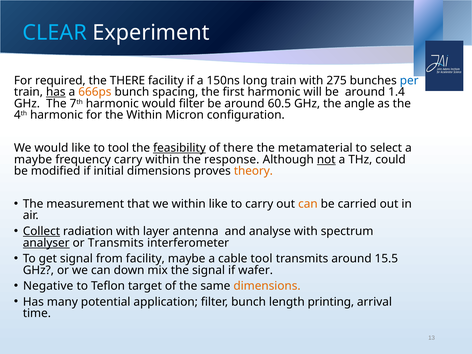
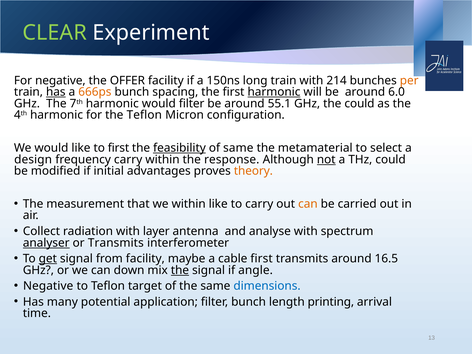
CLEAR colour: light blue -> light green
For required: required -> negative
the THERE: THERE -> OFFER
275: 275 -> 214
per colour: blue -> orange
harmonic at (274, 92) underline: none -> present
1.4: 1.4 -> 6.0
60.5: 60.5 -> 55.1
the angle: angle -> could
the Within: Within -> Teflon
to tool: tool -> first
of there: there -> same
maybe at (33, 159): maybe -> design
initial dimensions: dimensions -> advantages
Collect underline: present -> none
get underline: none -> present
cable tool: tool -> first
15.5: 15.5 -> 16.5
the at (180, 270) underline: none -> present
wafer: wafer -> angle
dimensions at (267, 286) colour: orange -> blue
